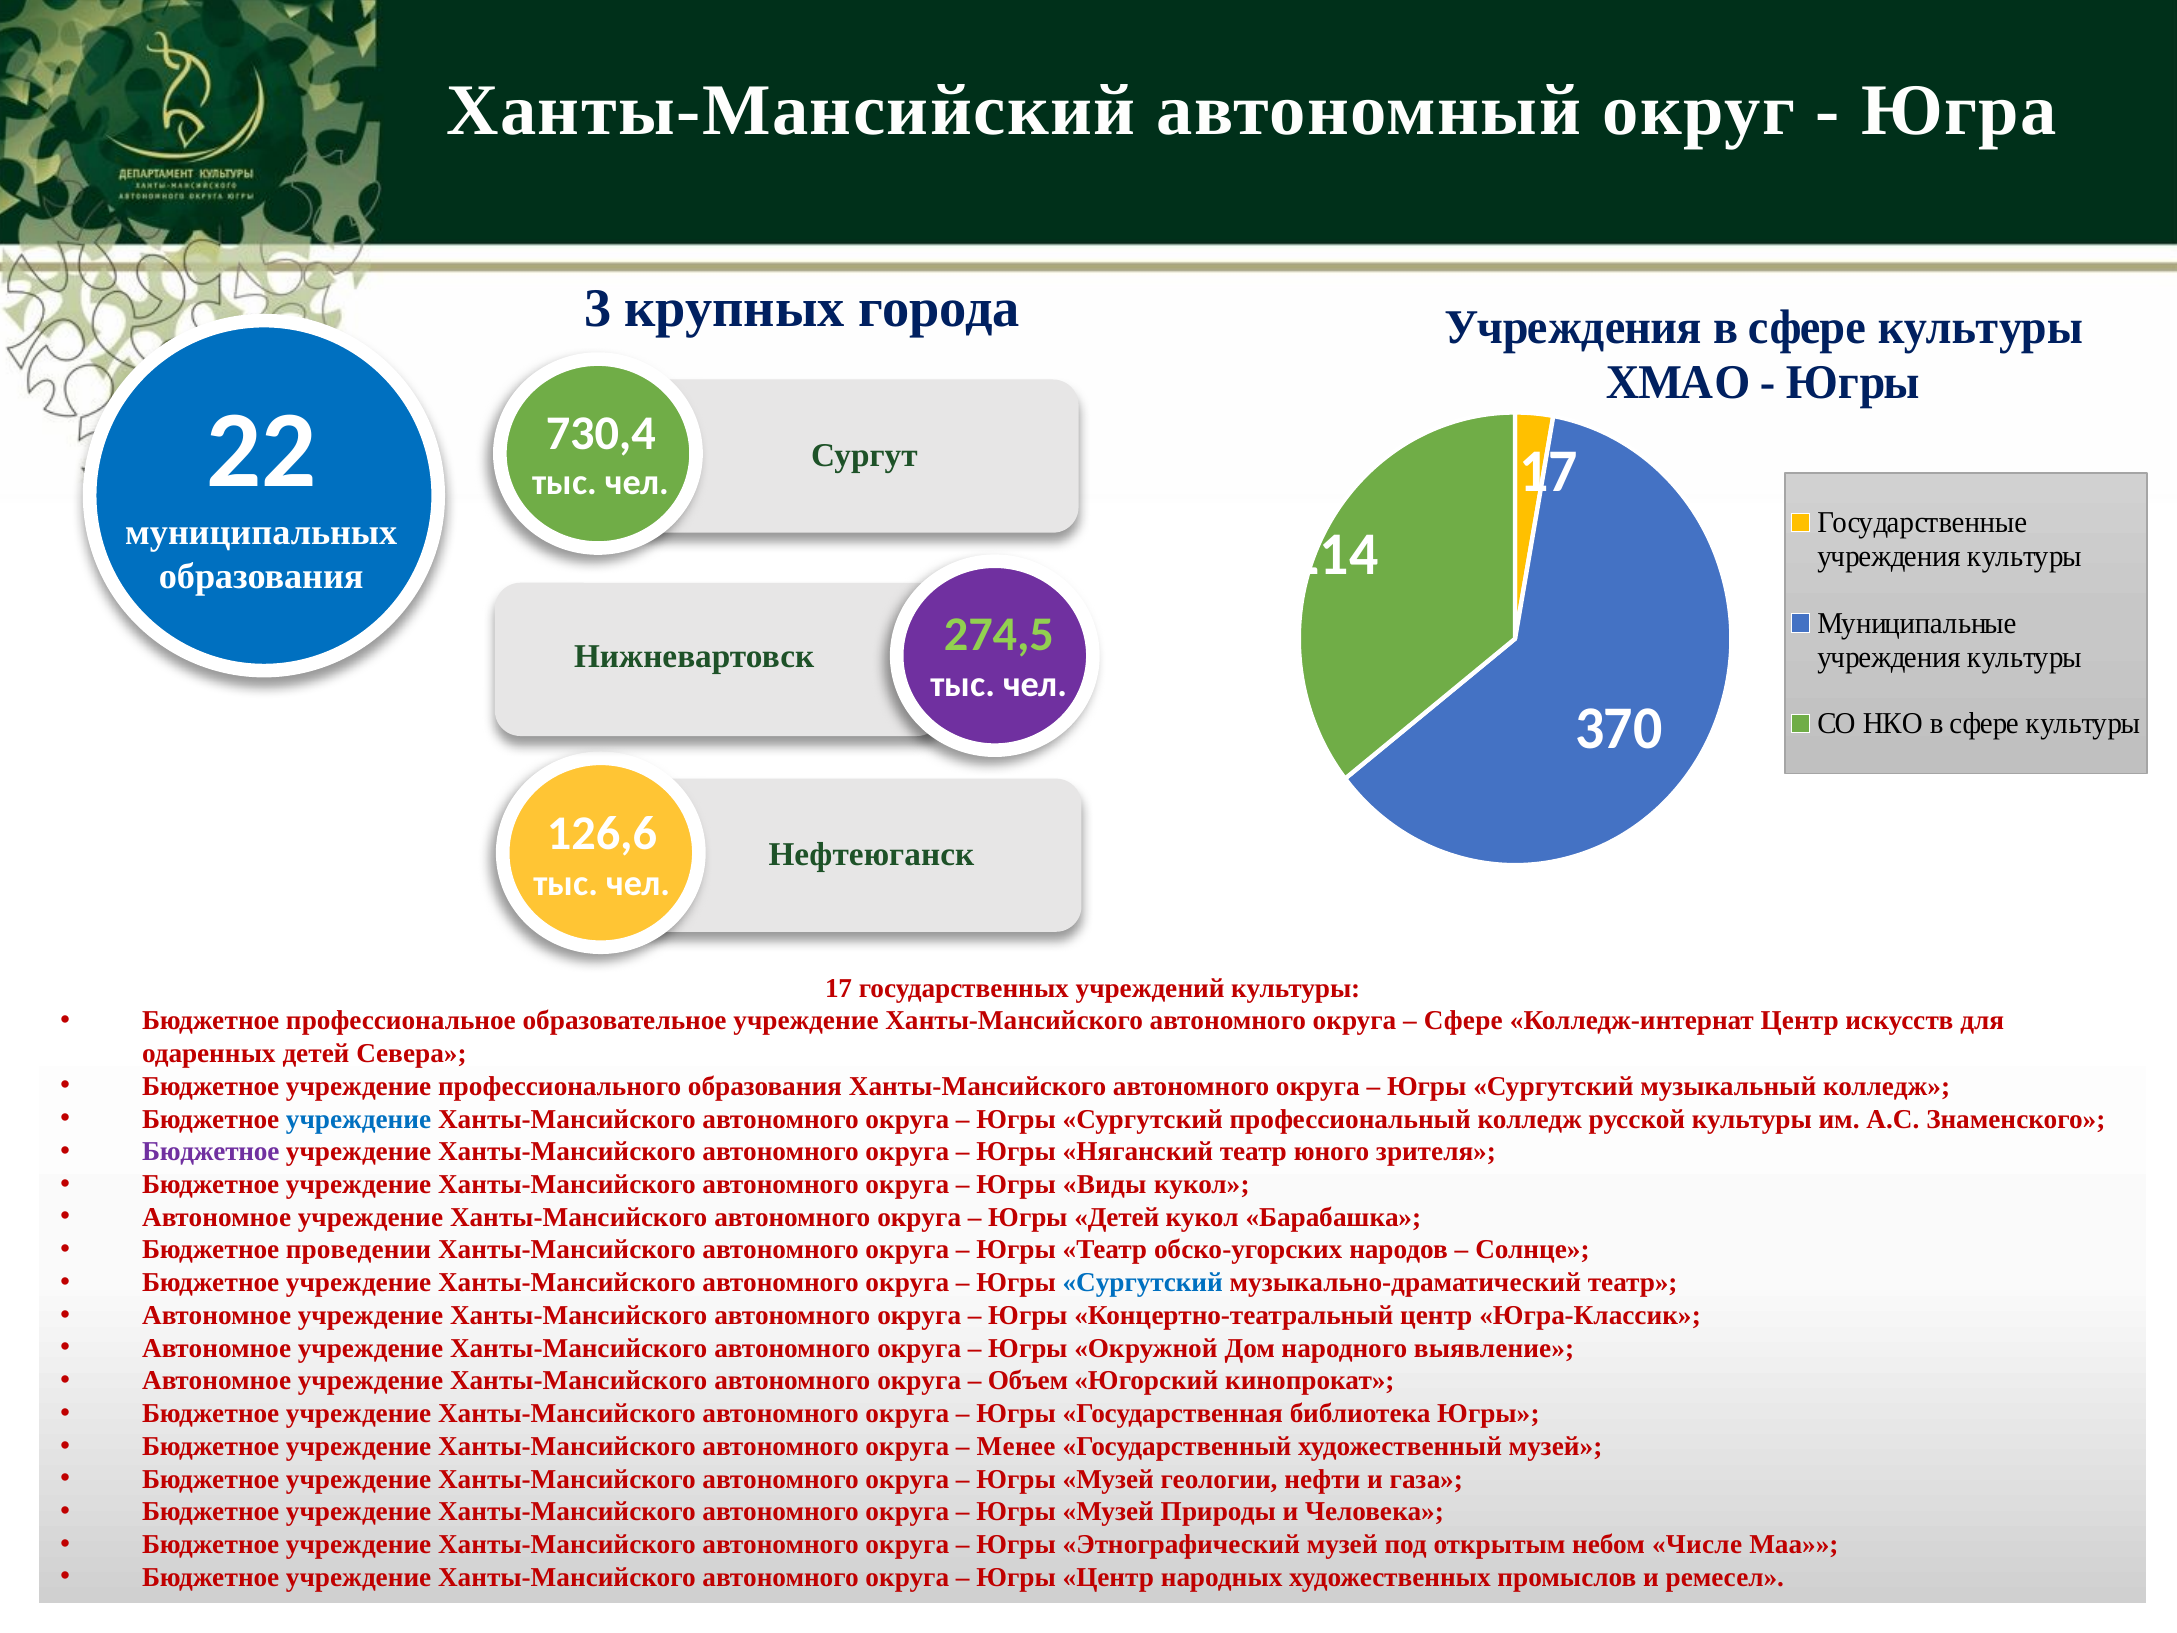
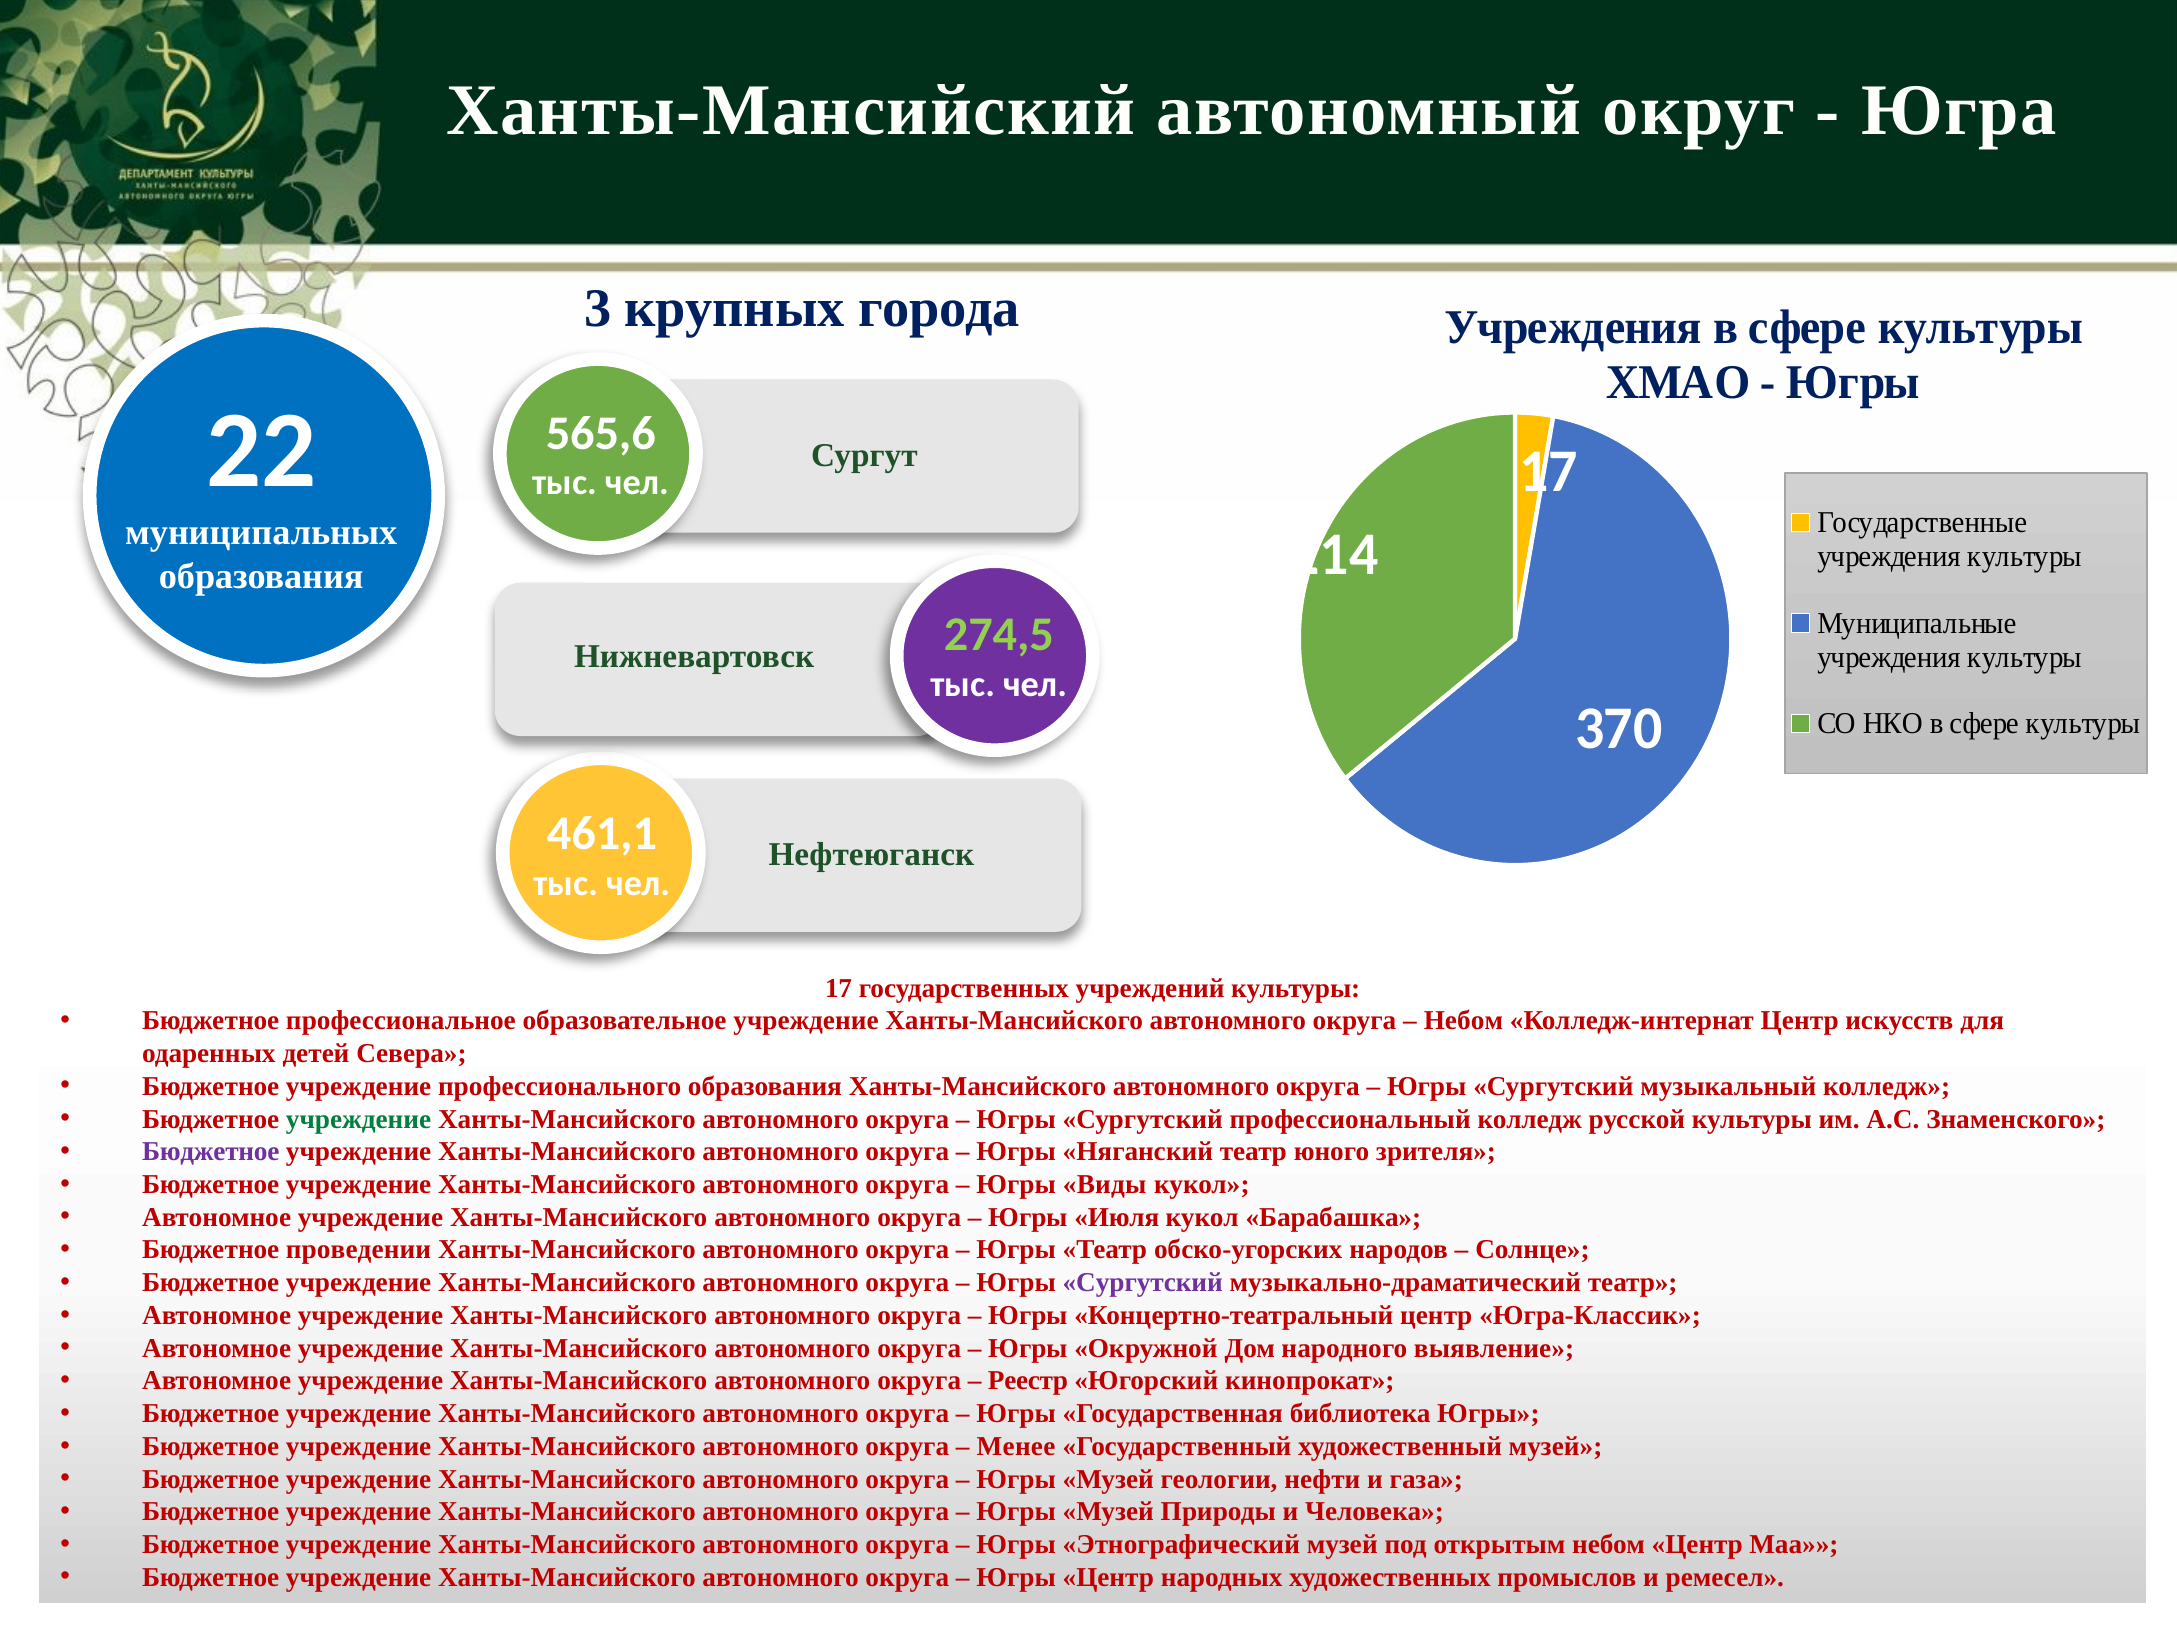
730,4: 730,4 -> 565,6
126,6: 126,6 -> 461,1
Сфере at (1463, 1021): Сфере -> Небом
учреждение at (359, 1119) colour: blue -> green
Югры Детей: Детей -> Июля
Сургутский at (1143, 1283) colour: blue -> purple
Объем: Объем -> Реестр
небом Числе: Числе -> Центр
